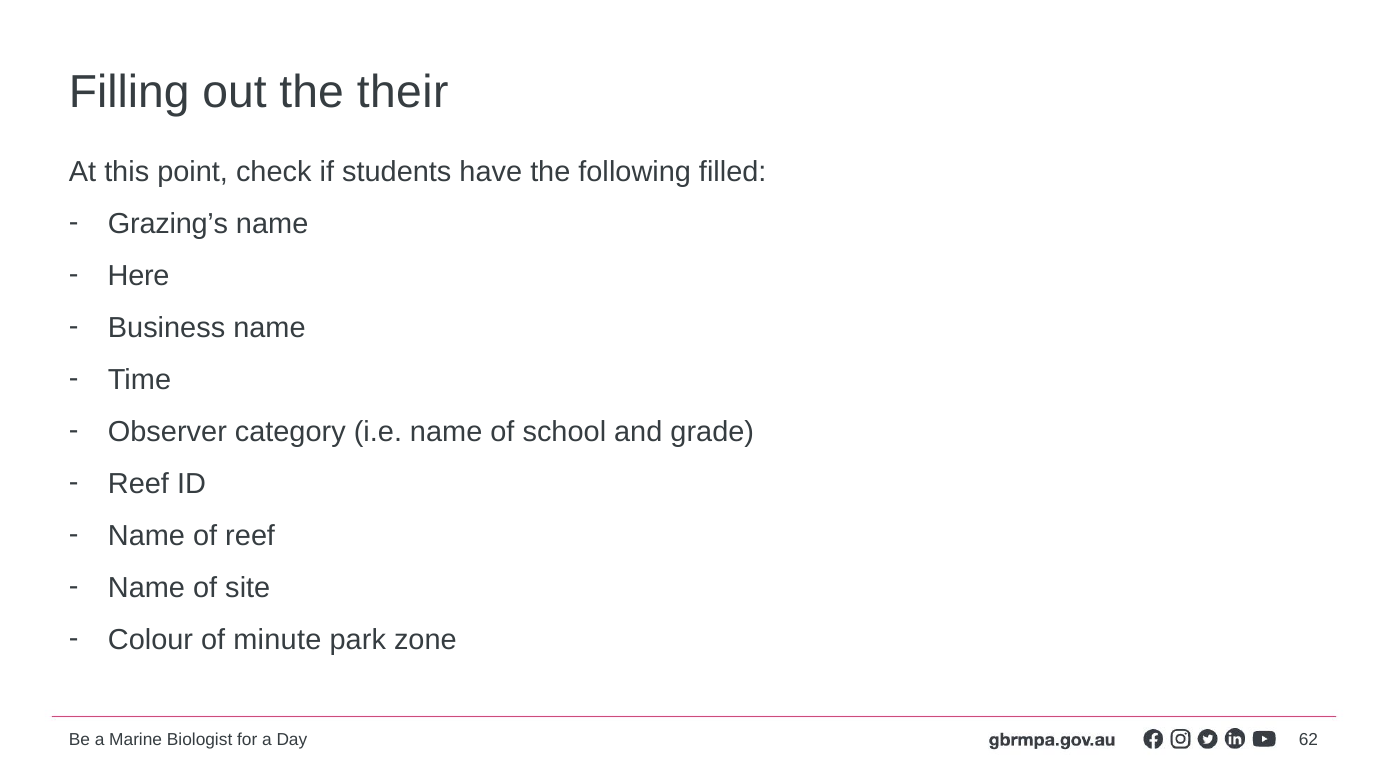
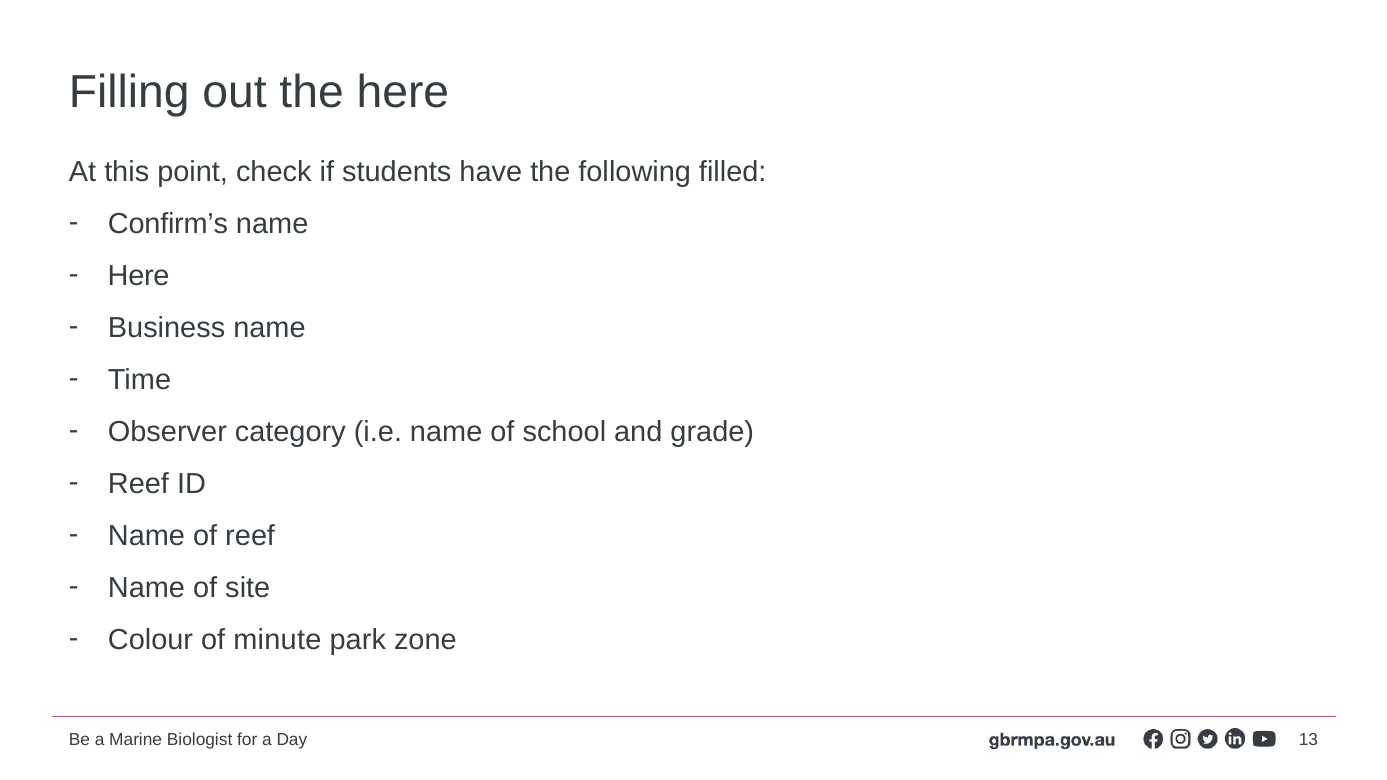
the their: their -> here
Grazing’s: Grazing’s -> Confirm’s
62: 62 -> 13
